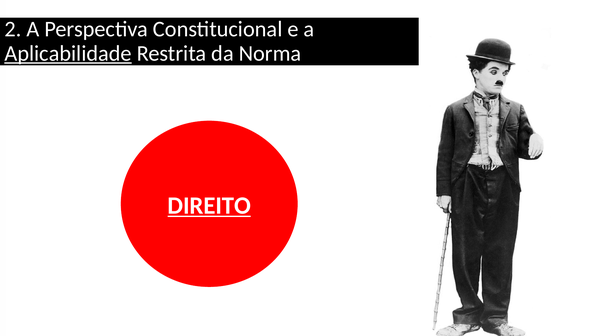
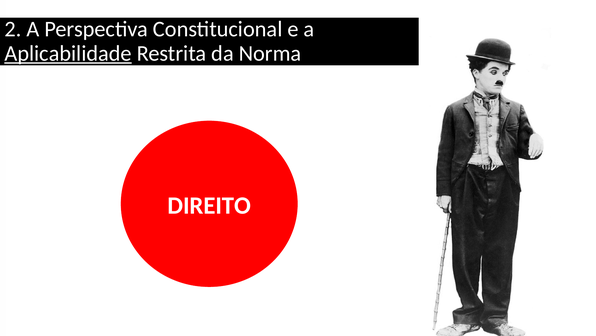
DIREITO underline: present -> none
